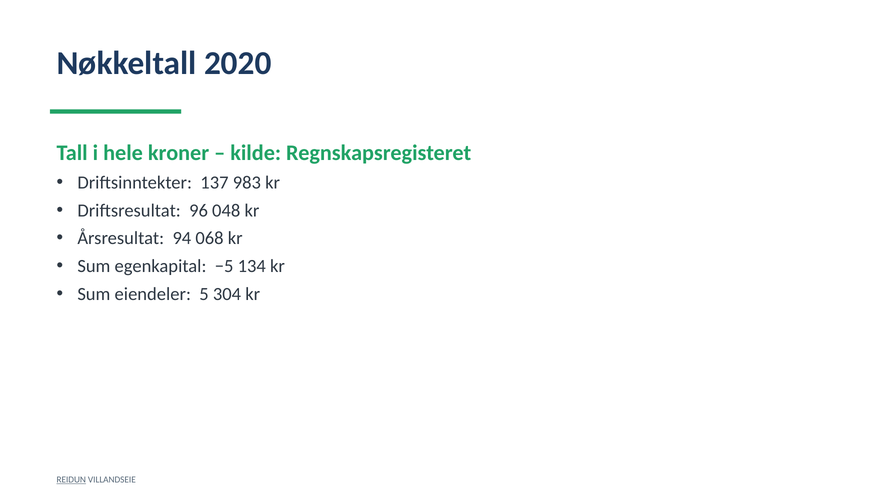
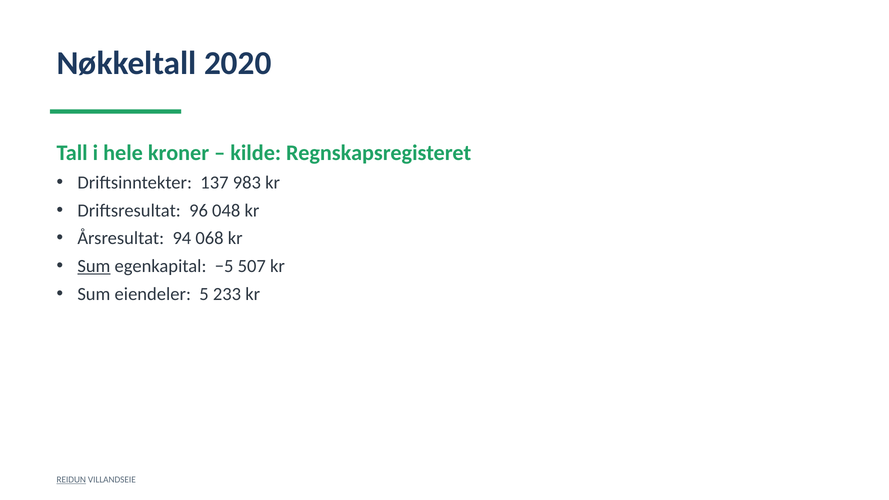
Sum at (94, 266) underline: none -> present
134: 134 -> 507
304: 304 -> 233
